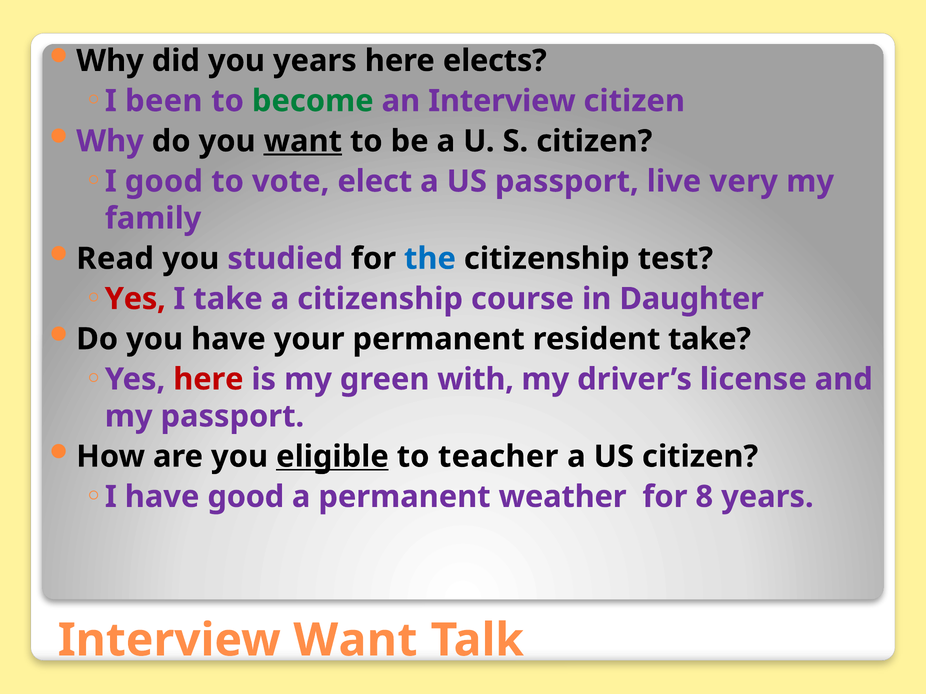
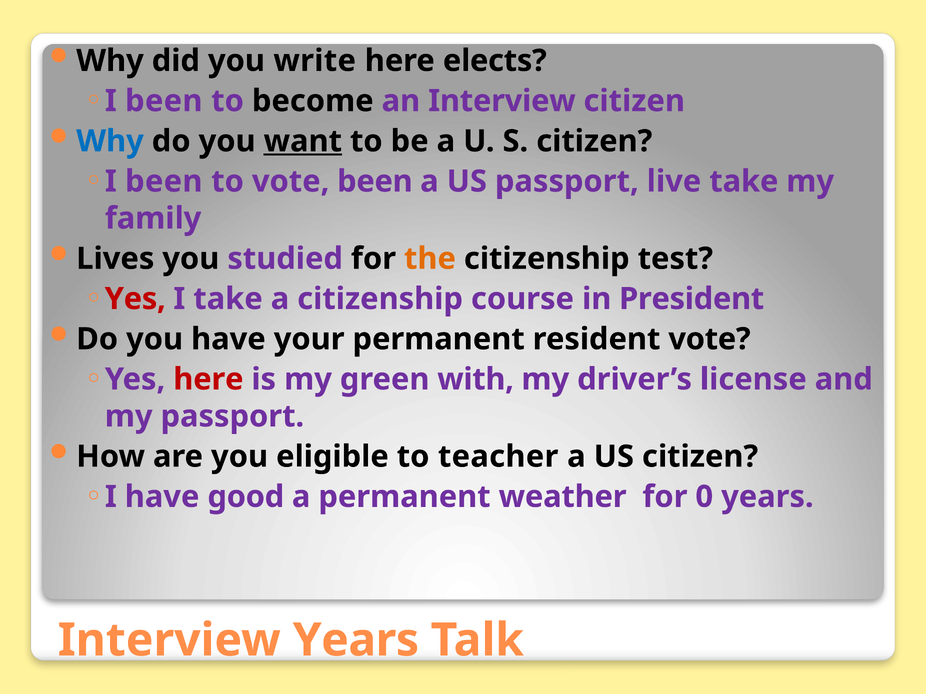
you years: years -> write
become colour: green -> black
Why at (110, 141) colour: purple -> blue
good at (164, 182): good -> been
vote elect: elect -> been
live very: very -> take
Read: Read -> Lives
the colour: blue -> orange
Daughter: Daughter -> President
resident take: take -> vote
eligible underline: present -> none
8: 8 -> 0
Interview Want: Want -> Years
